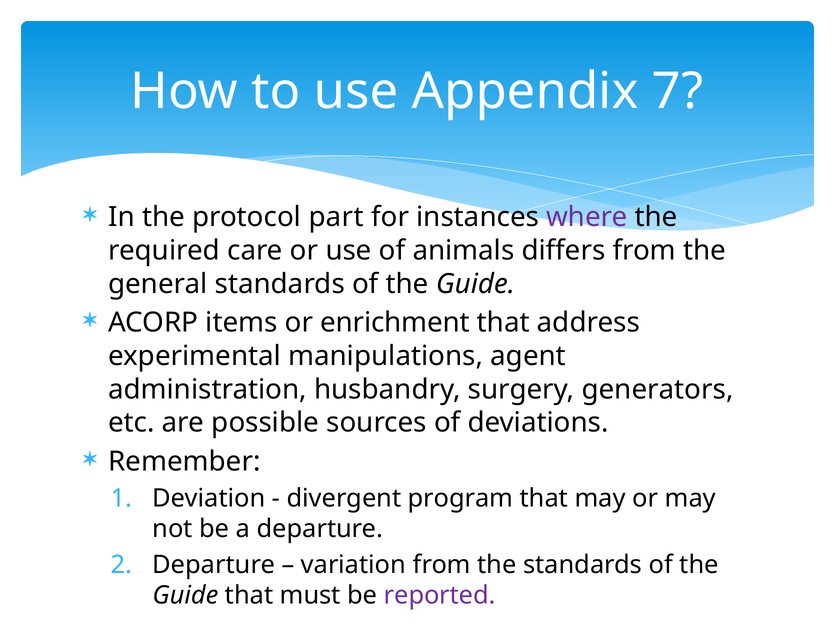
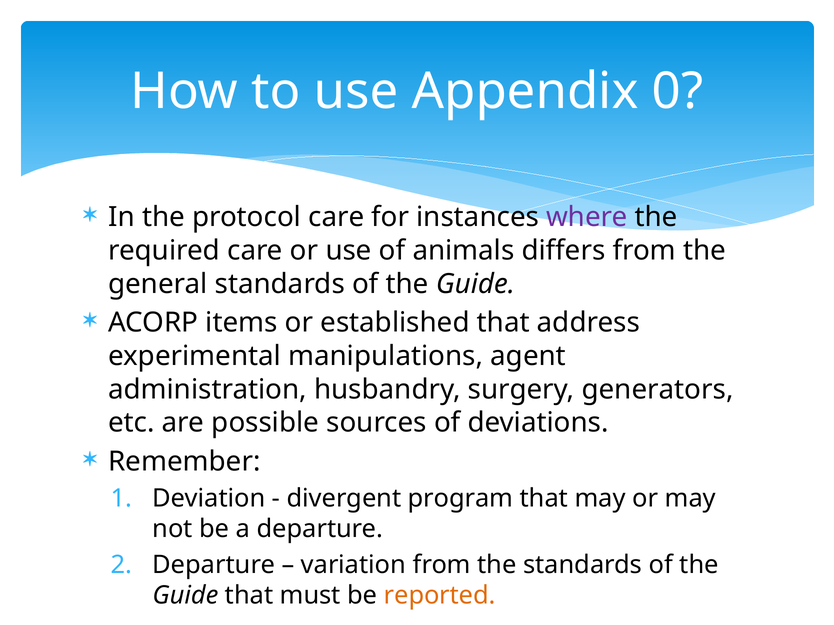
7: 7 -> 0
protocol part: part -> care
enrichment: enrichment -> established
reported colour: purple -> orange
